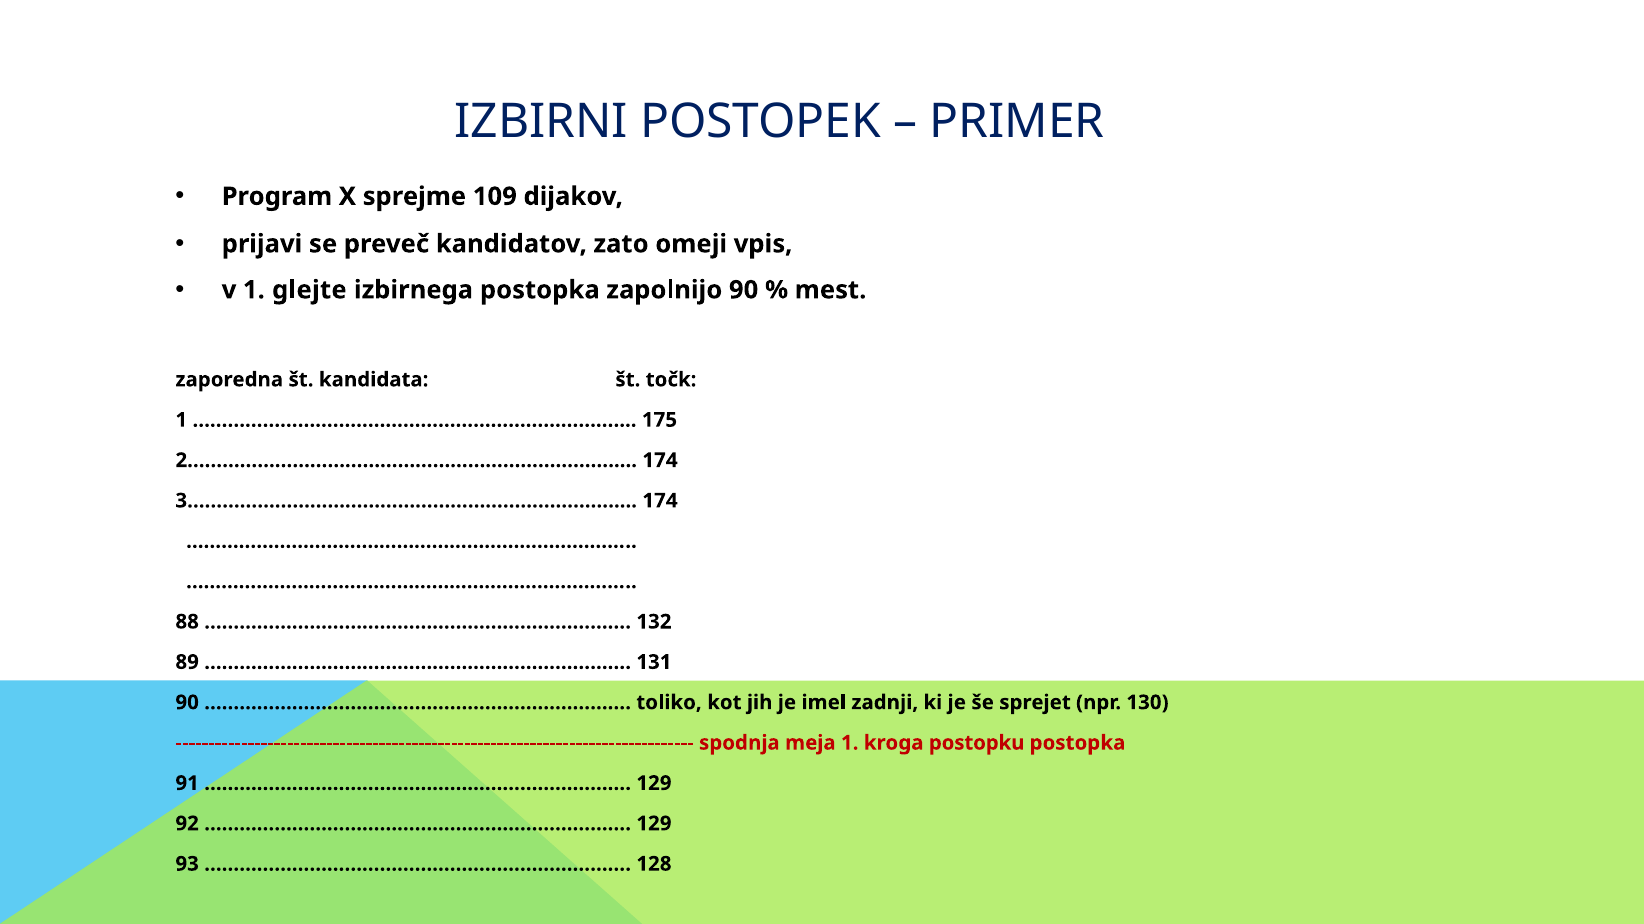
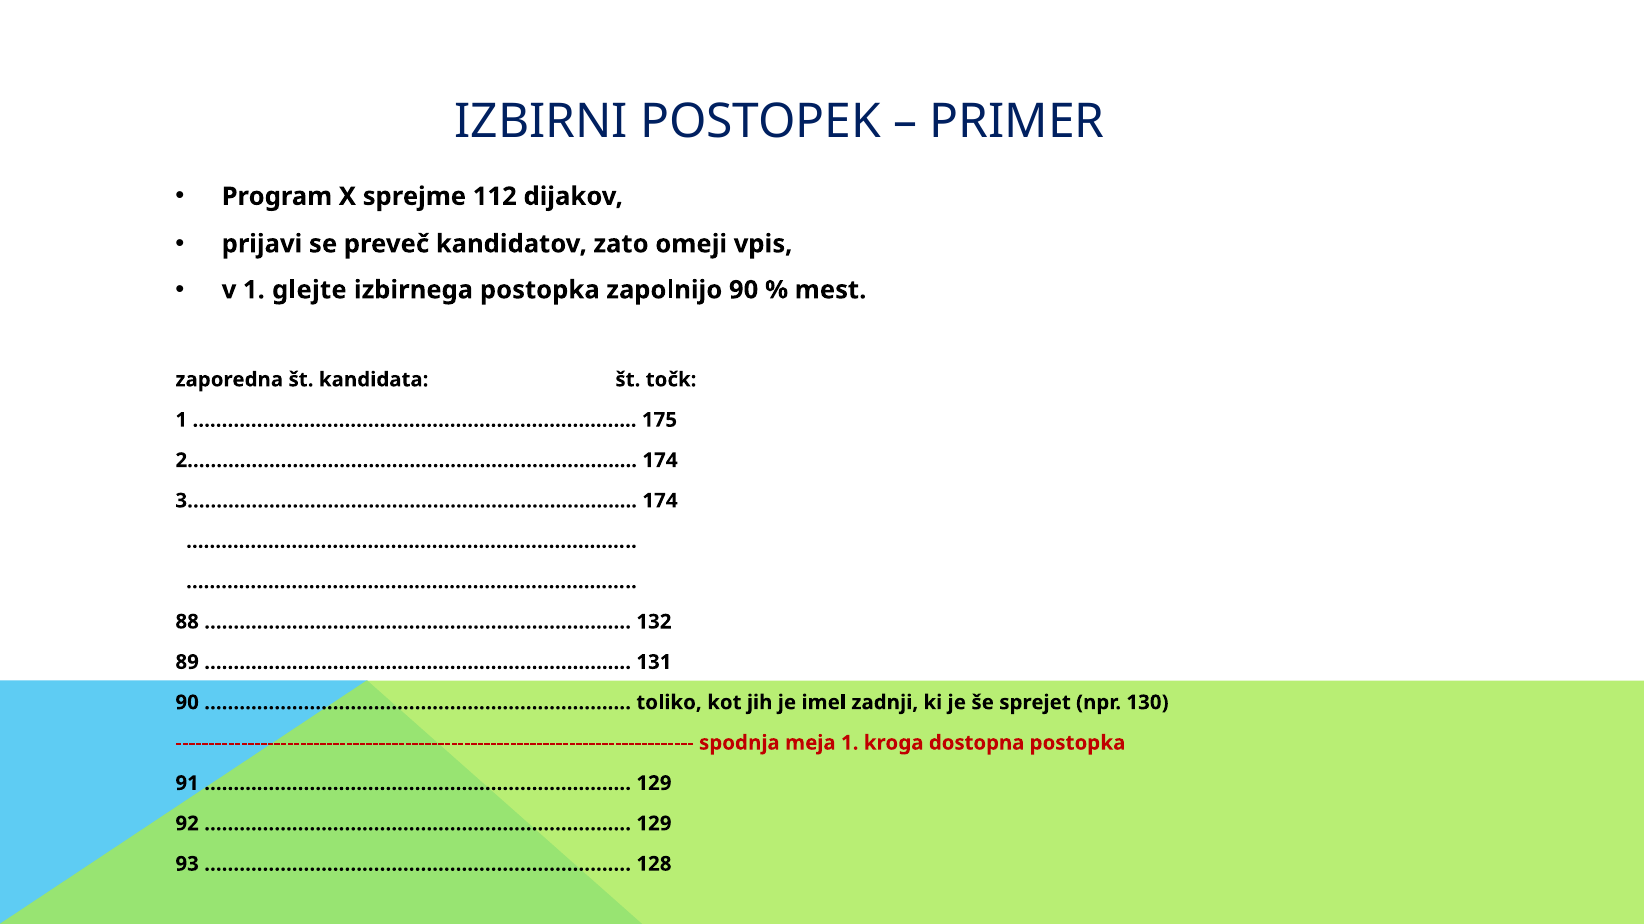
109: 109 -> 112
postopku: postopku -> dostopna
